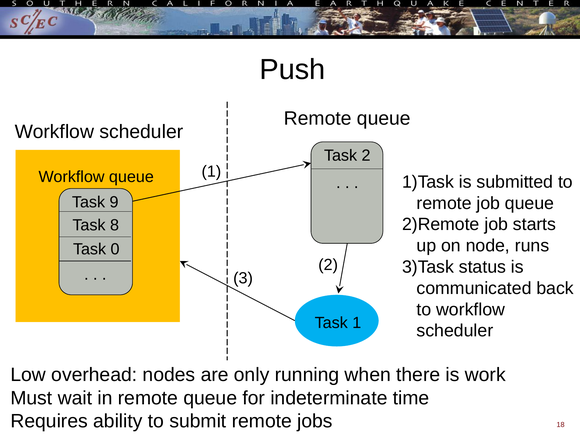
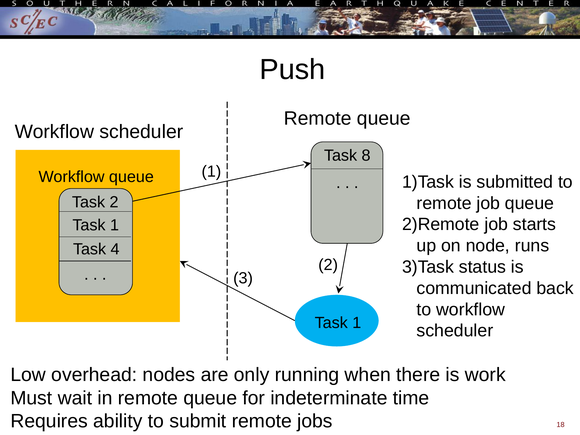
Task 2: 2 -> 8
Task 9: 9 -> 2
8 at (114, 225): 8 -> 1
0: 0 -> 4
